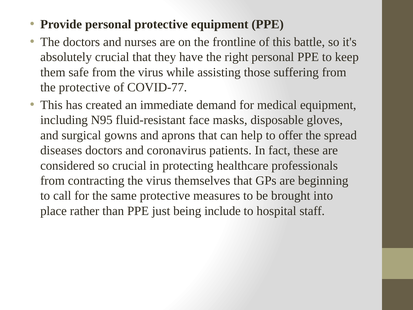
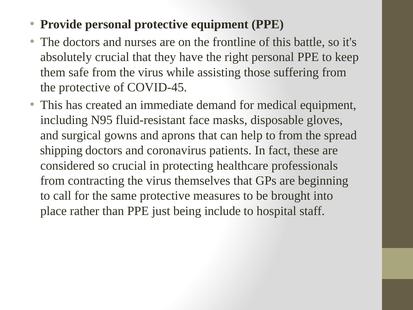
COVID-77: COVID-77 -> COVID-45
to offer: offer -> from
diseases: diseases -> shipping
